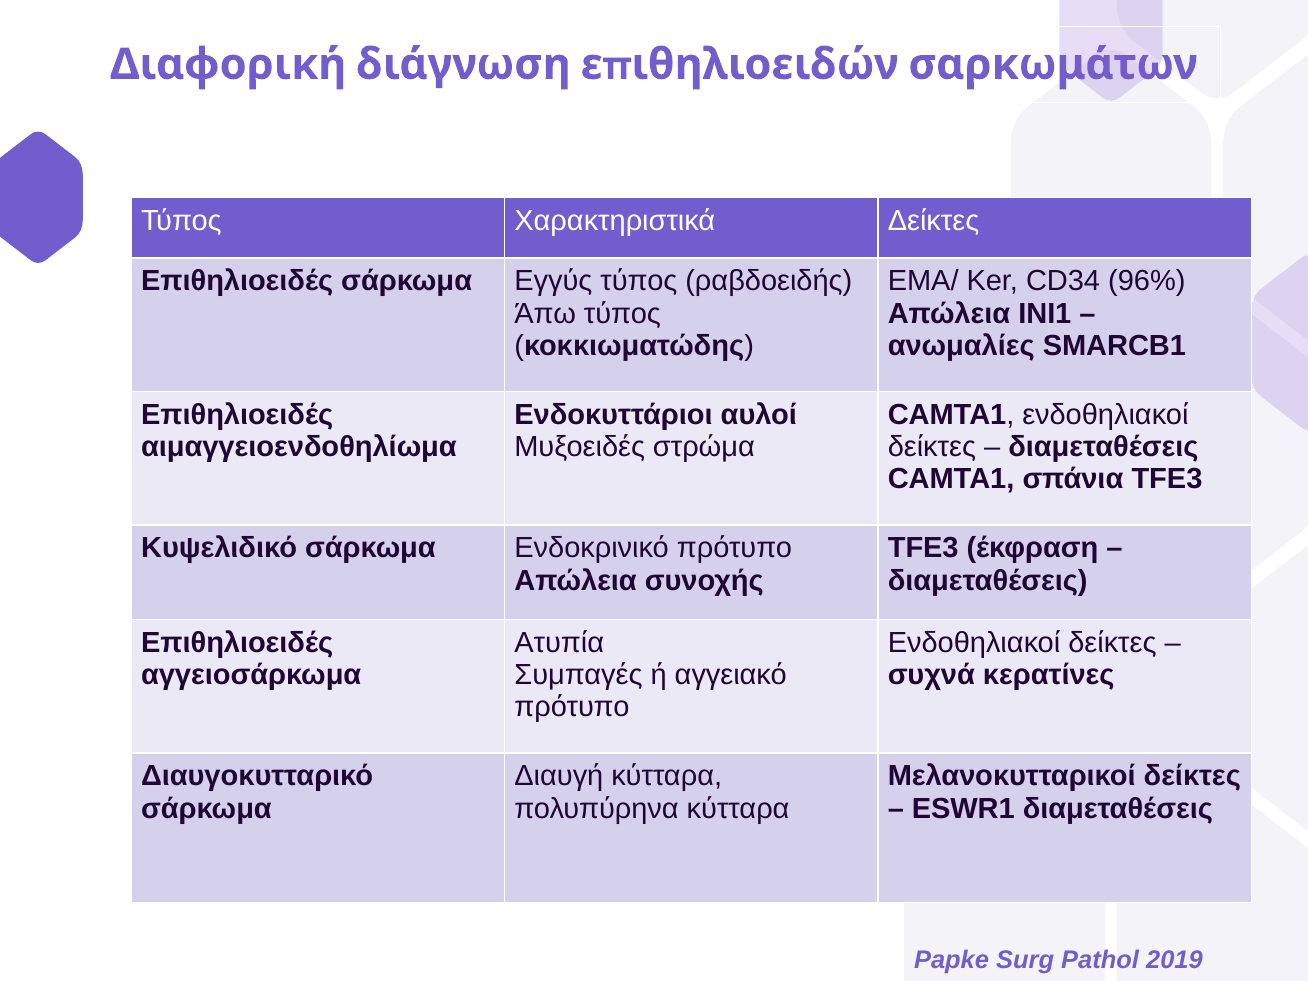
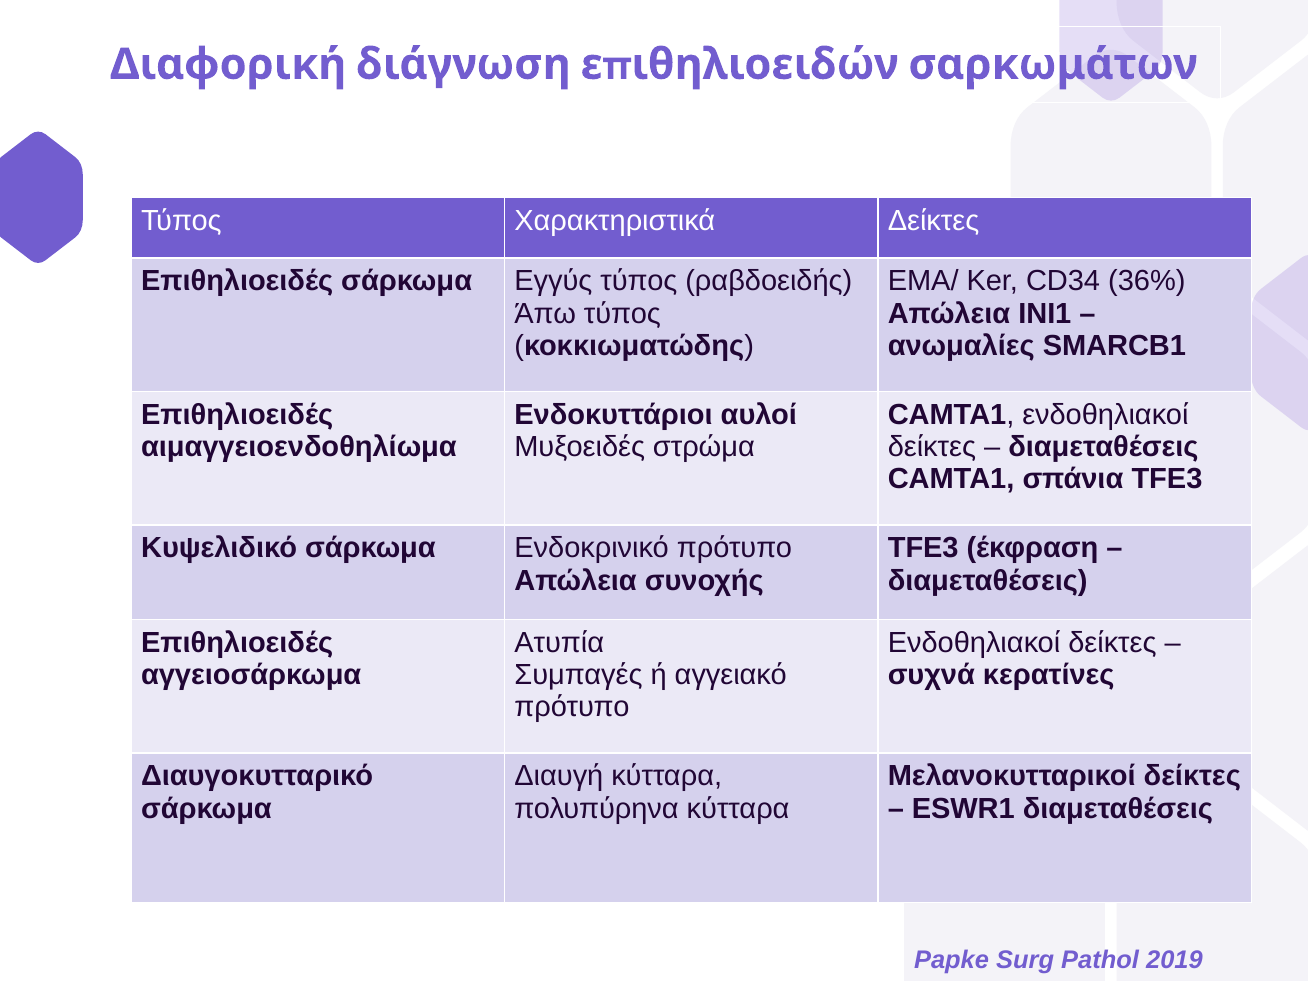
96%: 96% -> 36%
